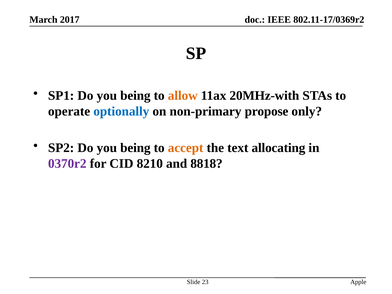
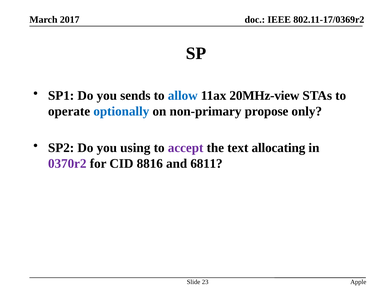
SP1 Do you being: being -> sends
allow colour: orange -> blue
20MHz-with: 20MHz-with -> 20MHz-view
SP2 Do you being: being -> using
accept colour: orange -> purple
8210: 8210 -> 8816
8818: 8818 -> 6811
